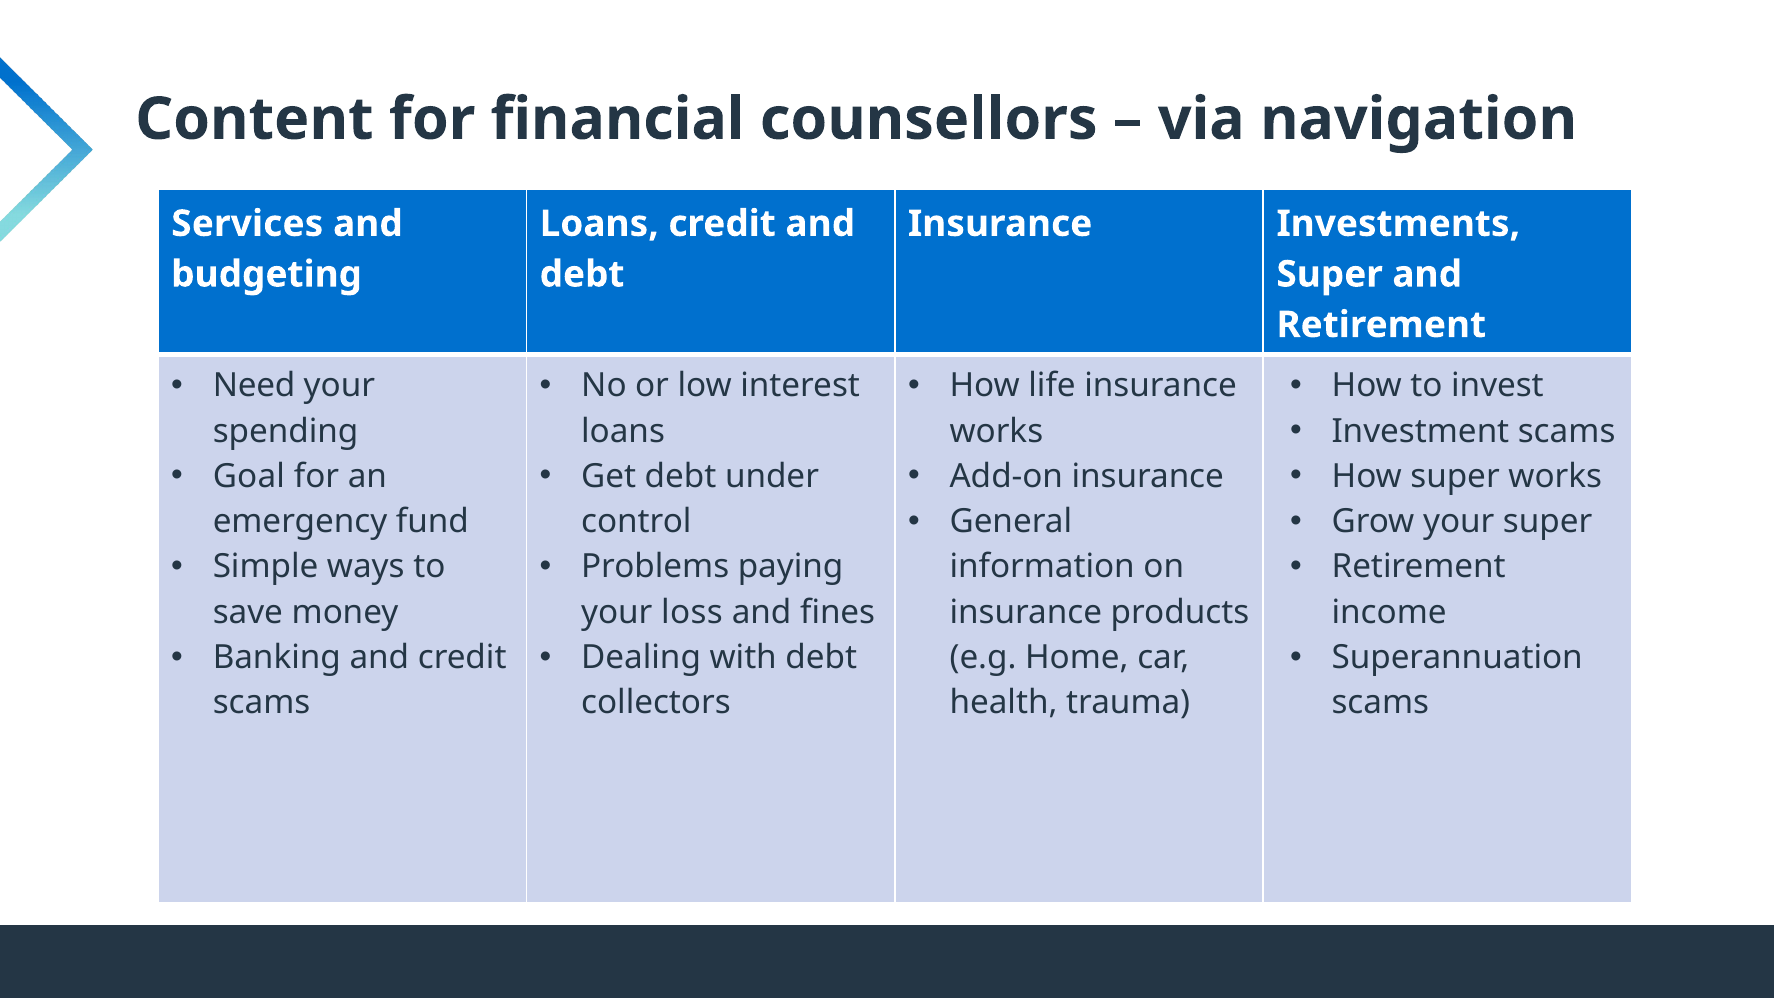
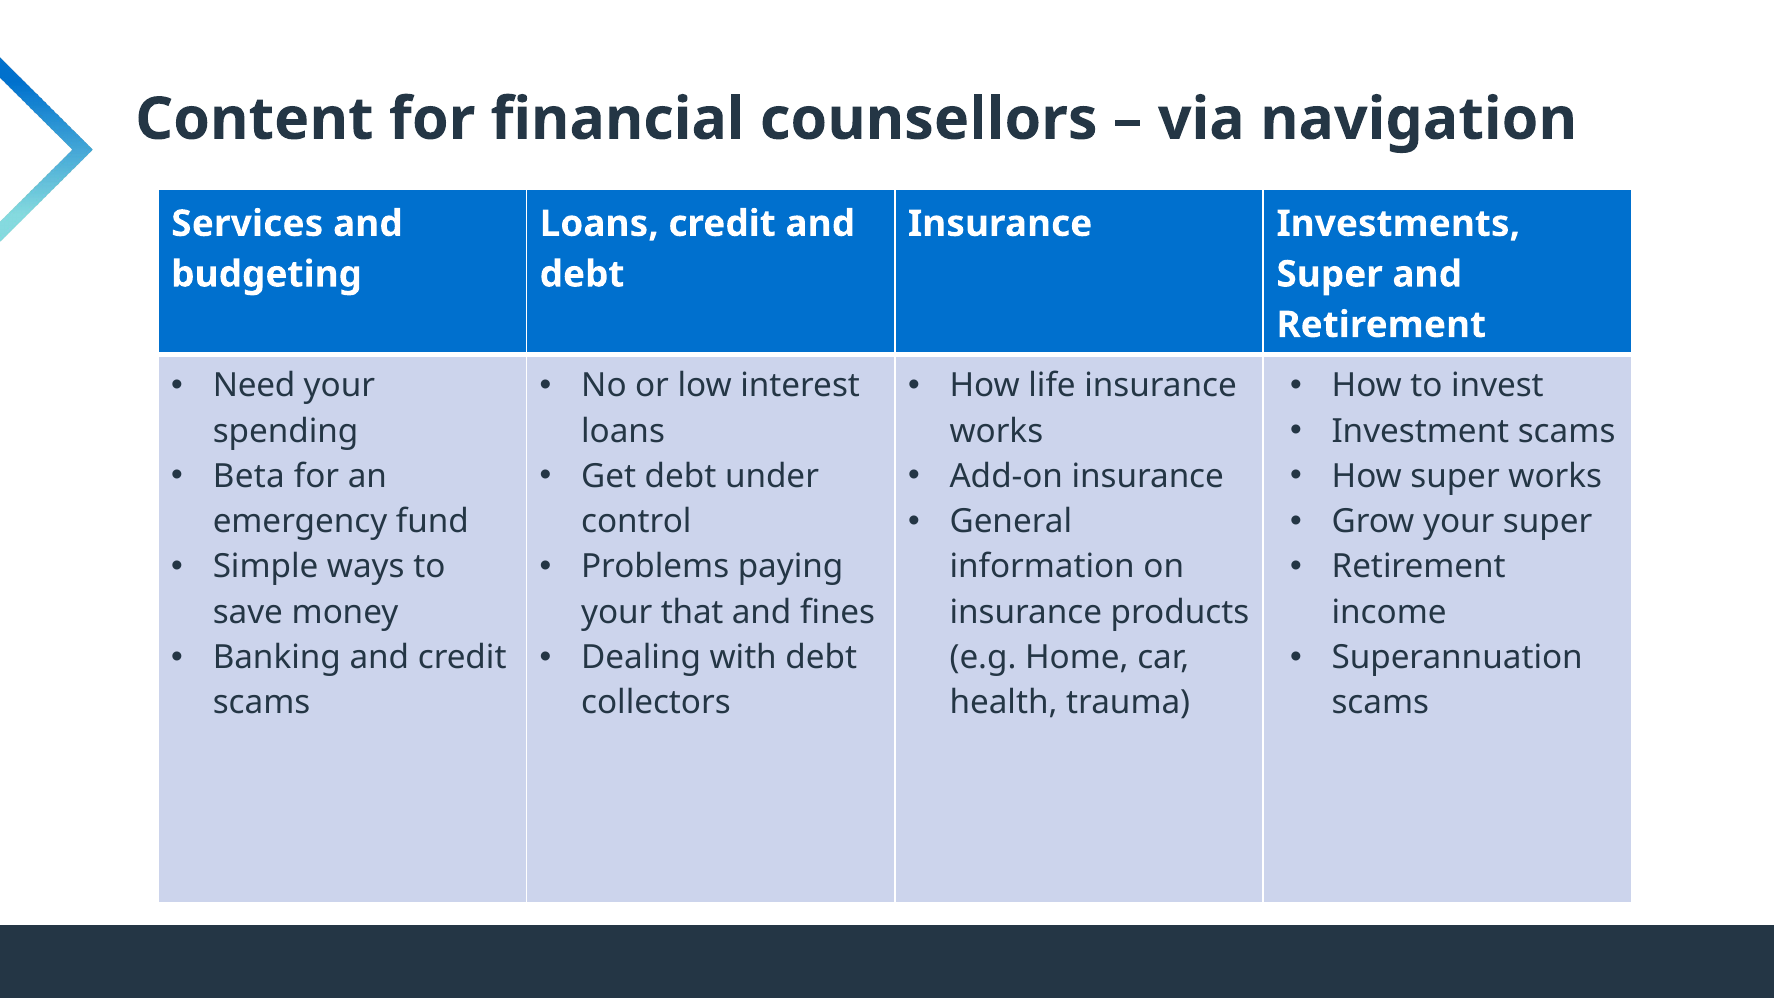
Goal: Goal -> Beta
loss: loss -> that
